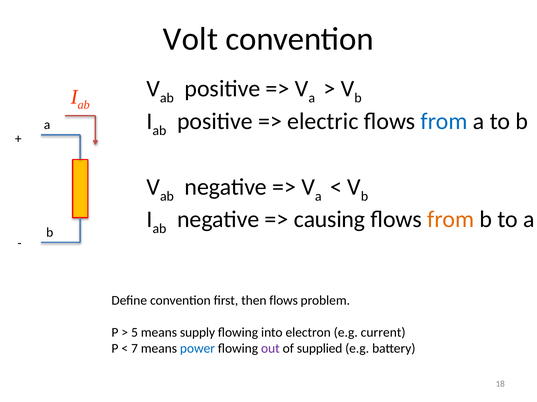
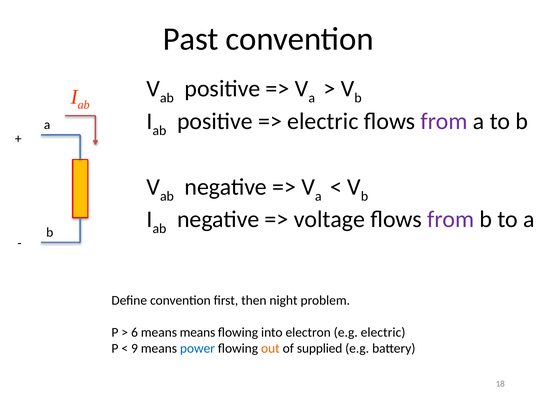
Volt: Volt -> Past
from at (444, 121) colour: blue -> purple
causing: causing -> voltage
from at (451, 220) colour: orange -> purple
then flows: flows -> night
5: 5 -> 6
means supply: supply -> means
e.g current: current -> electric
7: 7 -> 9
out colour: purple -> orange
